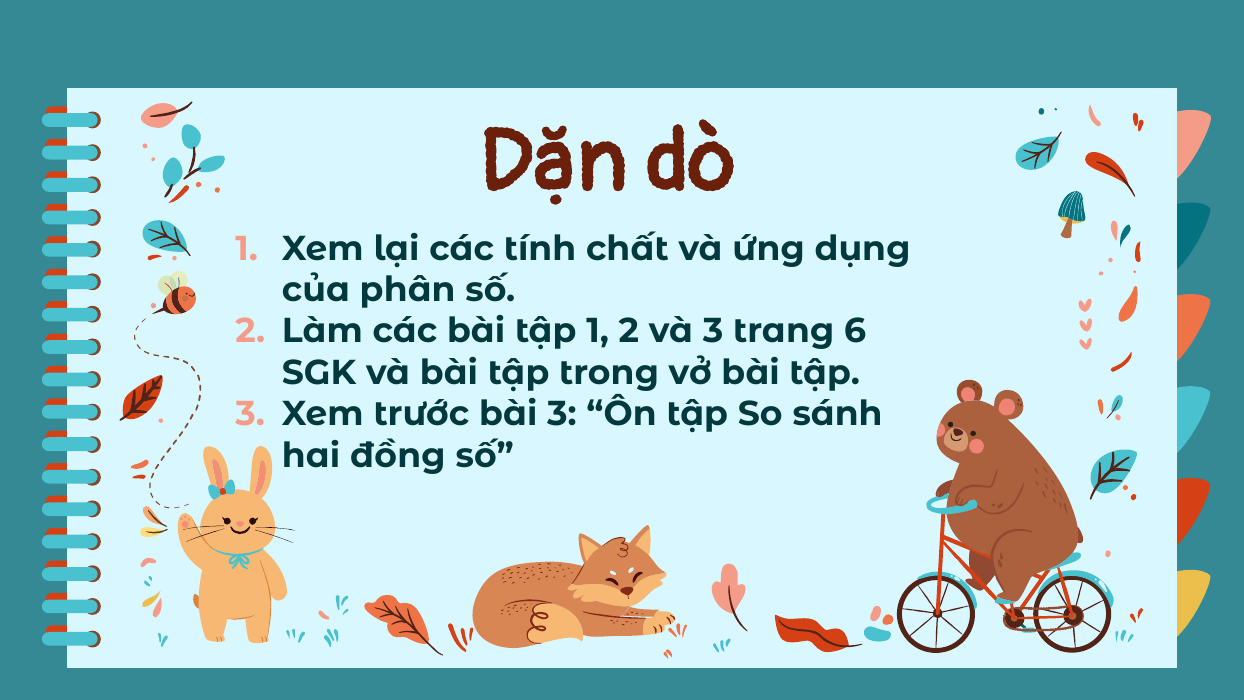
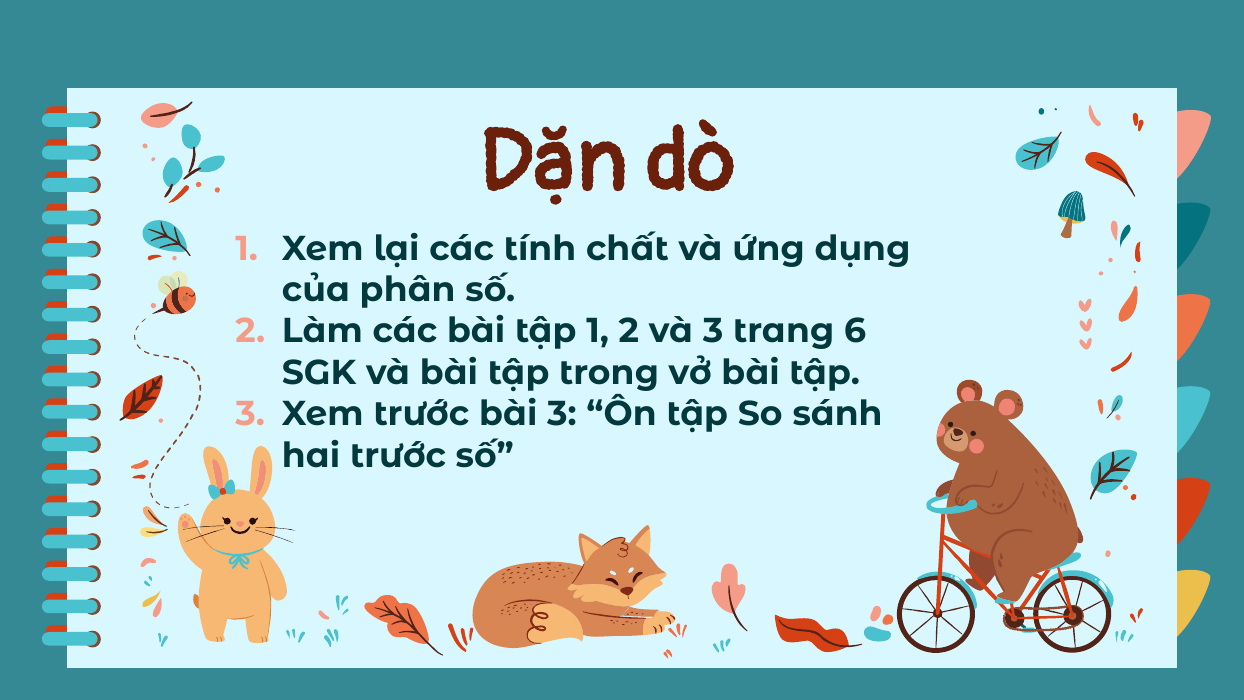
hai đồng: đồng -> trước
